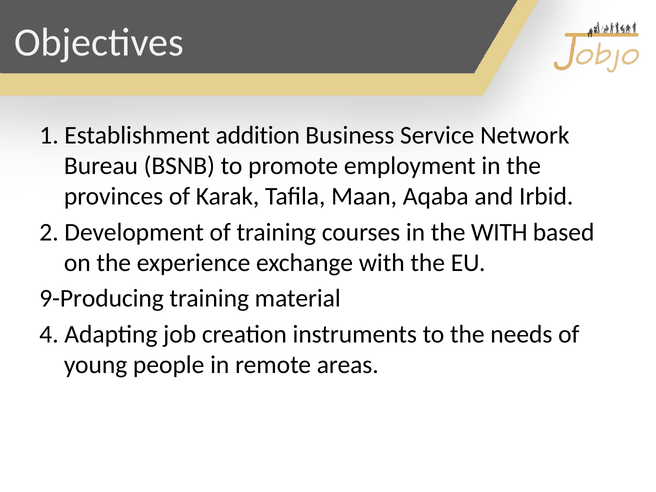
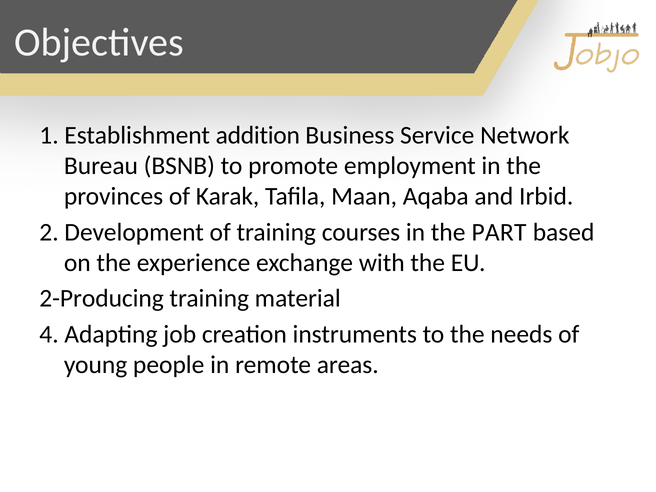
the WITH: WITH -> PART
9-Producing: 9-Producing -> 2-Producing
